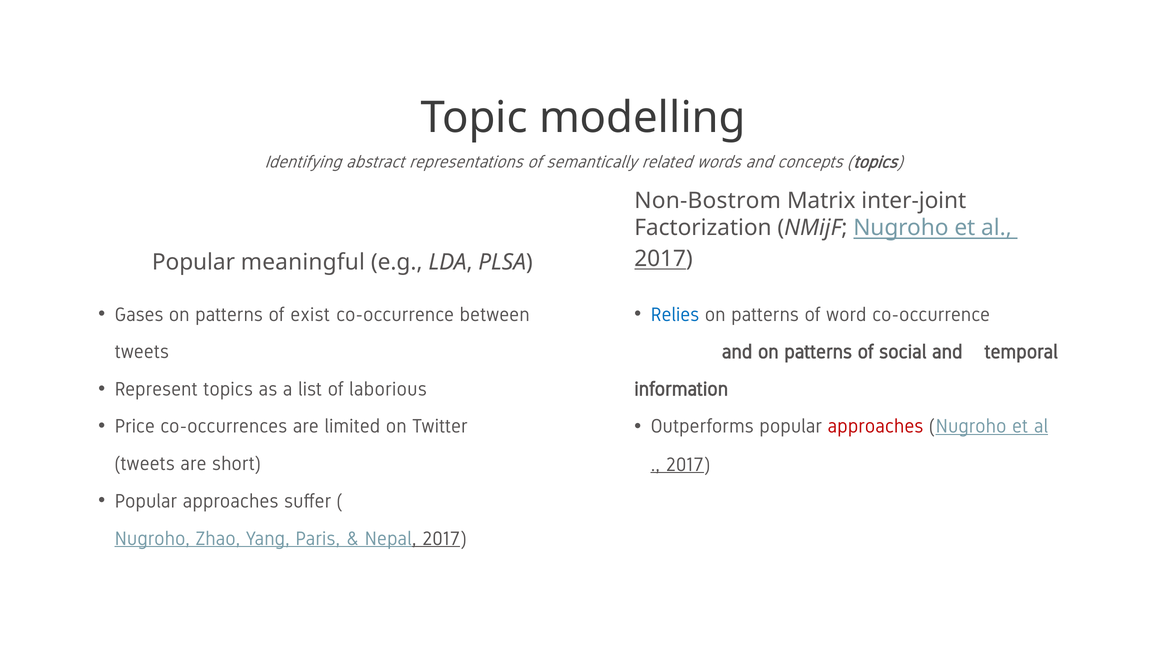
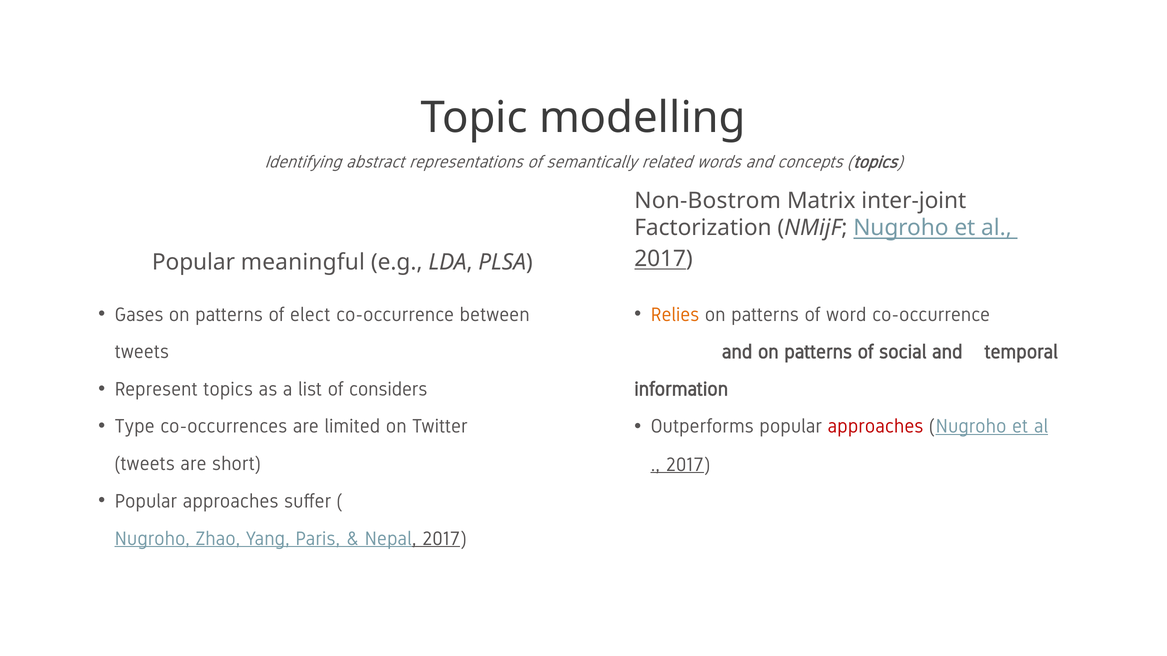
Relies colour: blue -> orange
exist: exist -> elect
laborious: laborious -> considers
Price: Price -> Type
